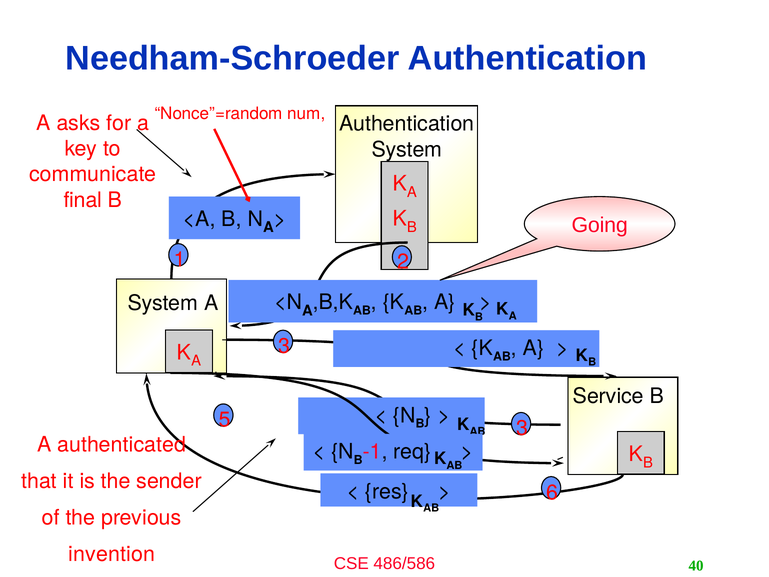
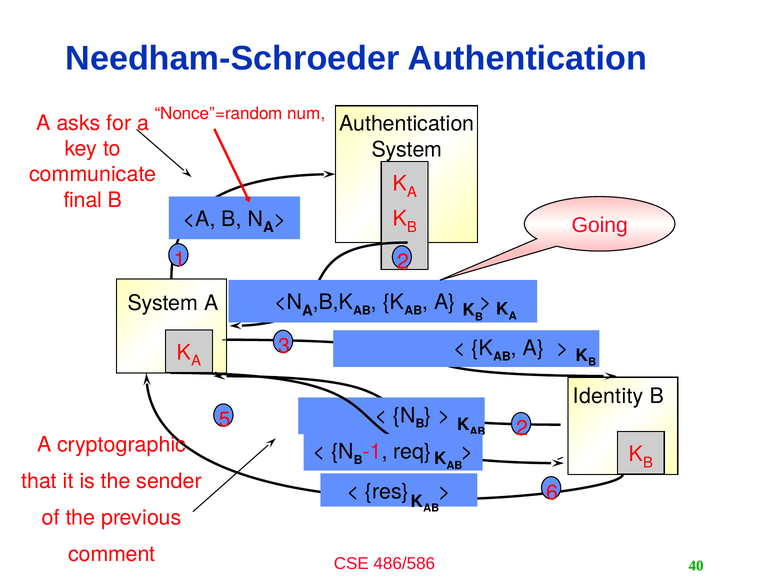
Service: Service -> Identity
3 at (522, 428): 3 -> 2
authenticated: authenticated -> cryptographic
invention: invention -> comment
